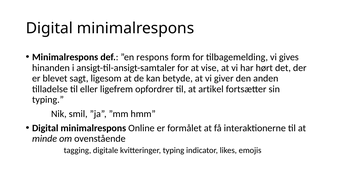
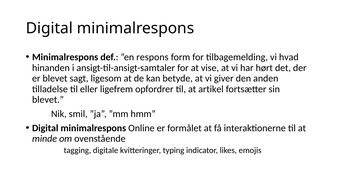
gives: gives -> hvad
typing at (48, 100): typing -> blevet
